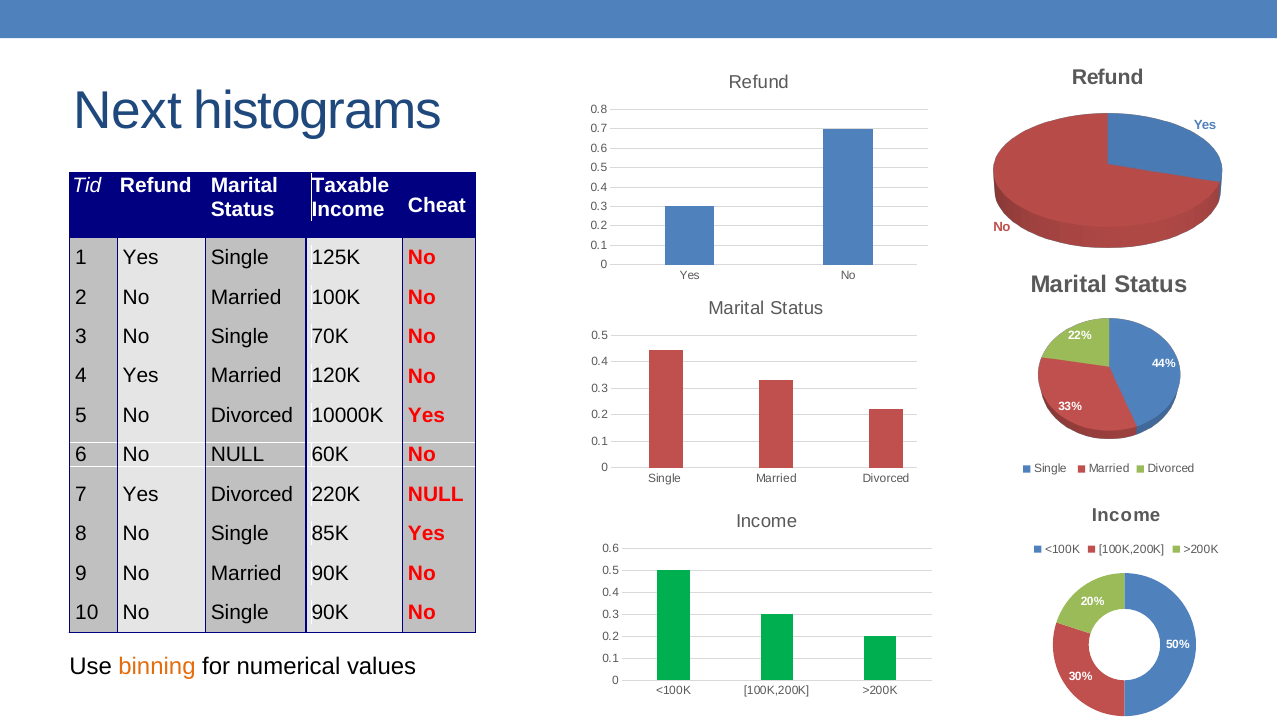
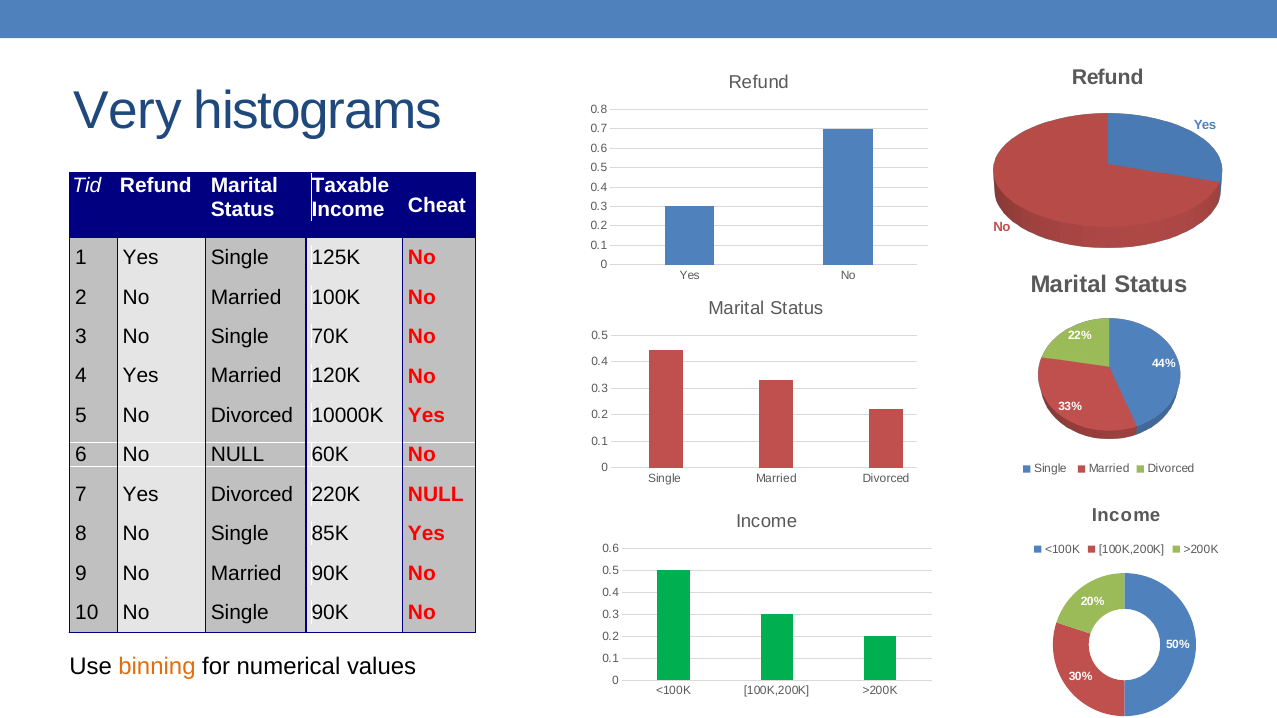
Next: Next -> Very
